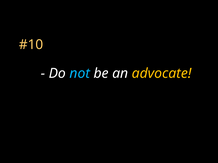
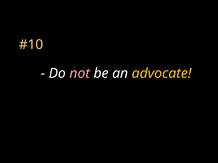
not colour: light blue -> pink
